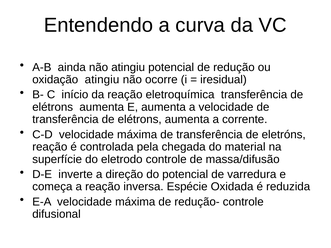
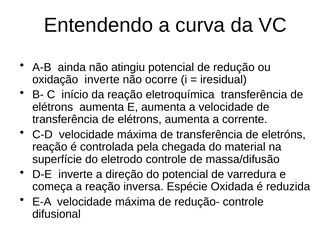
atingiu at (102, 80): atingiu -> inverte
